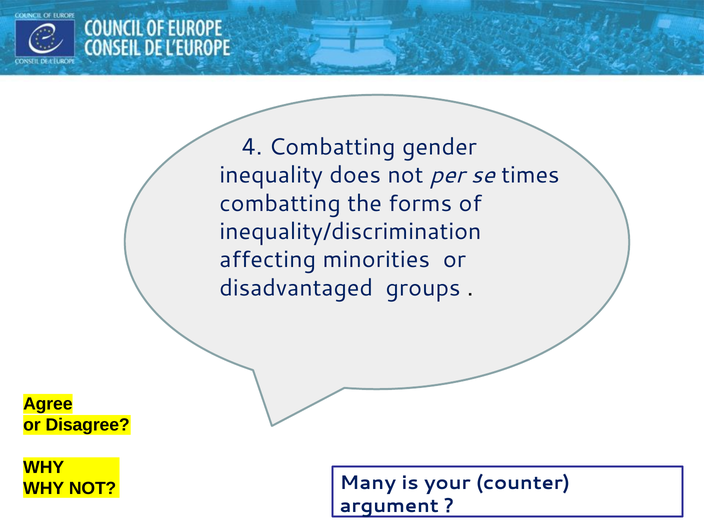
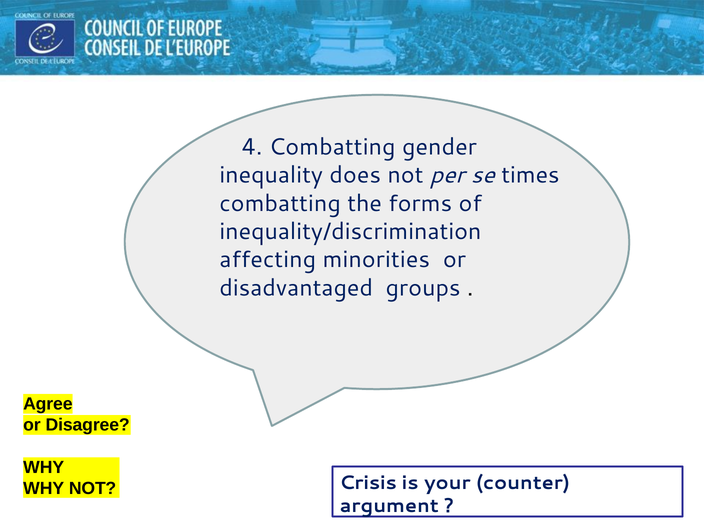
Many: Many -> Crisis
